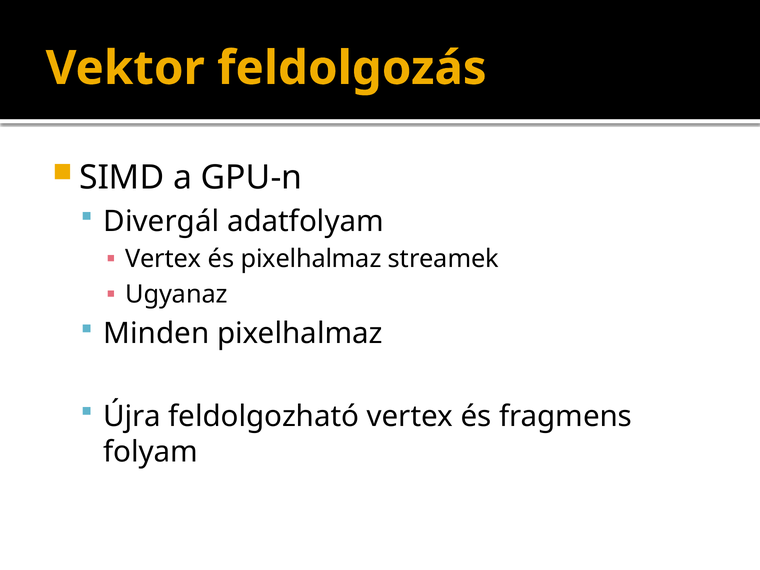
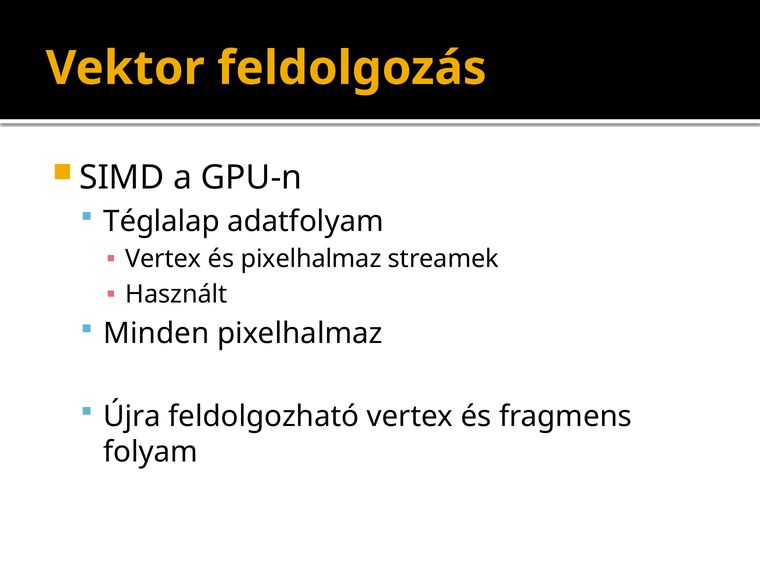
Divergál: Divergál -> Téglalap
Ugyanaz: Ugyanaz -> Használt
